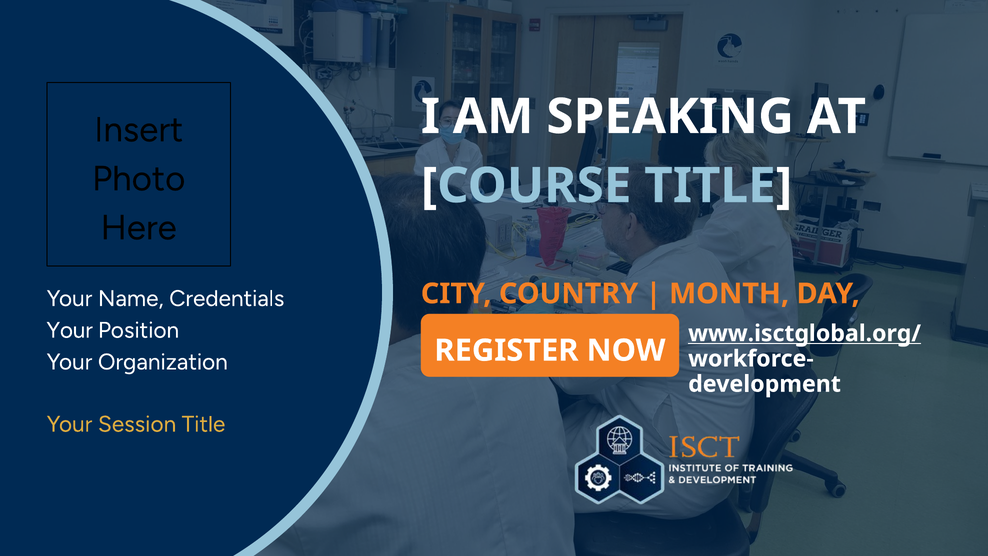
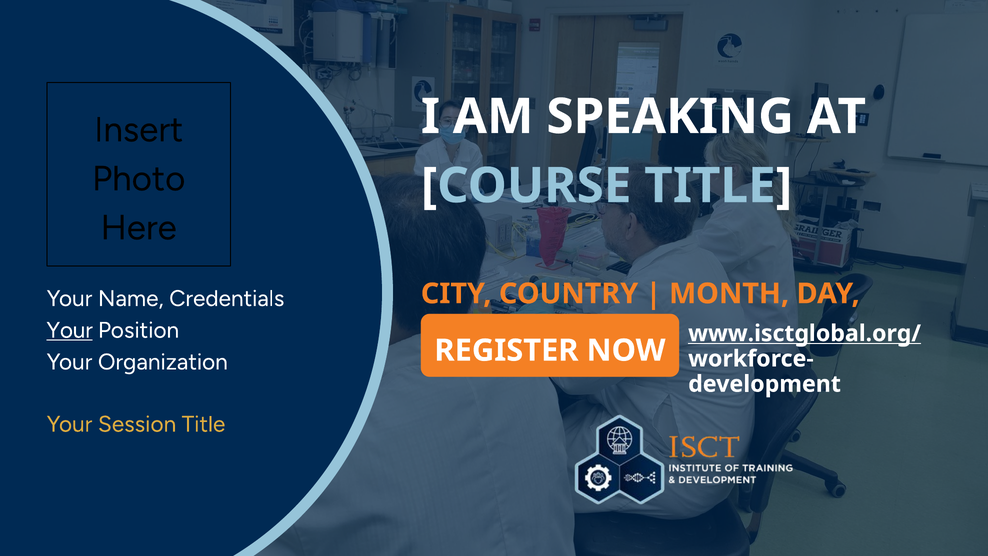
Your at (70, 330) underline: none -> present
